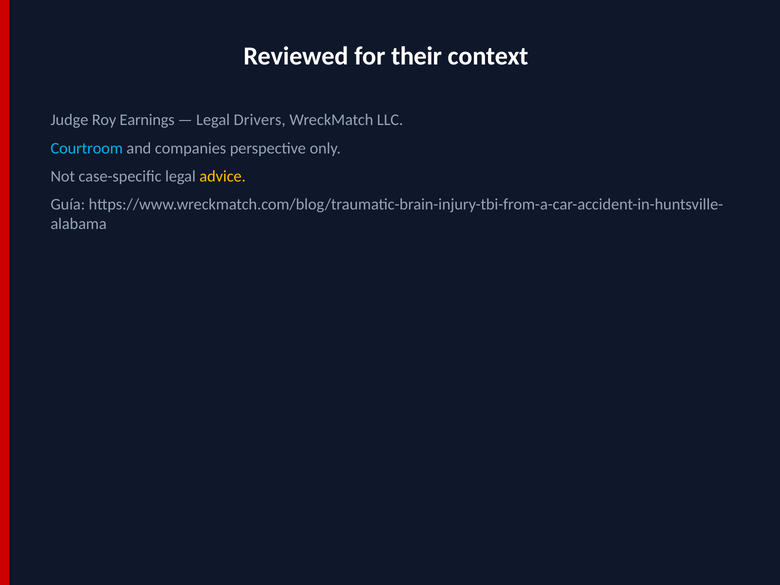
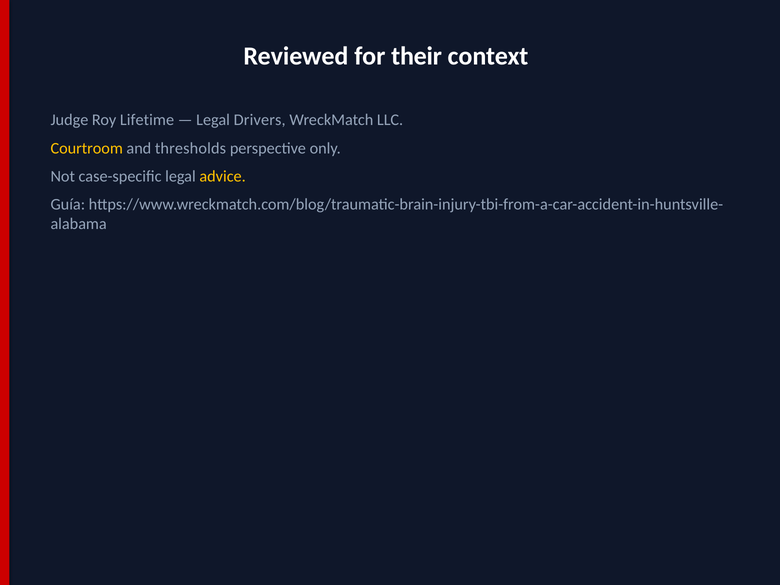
Earnings: Earnings -> Lifetime
Courtroom colour: light blue -> yellow
companies: companies -> thresholds
